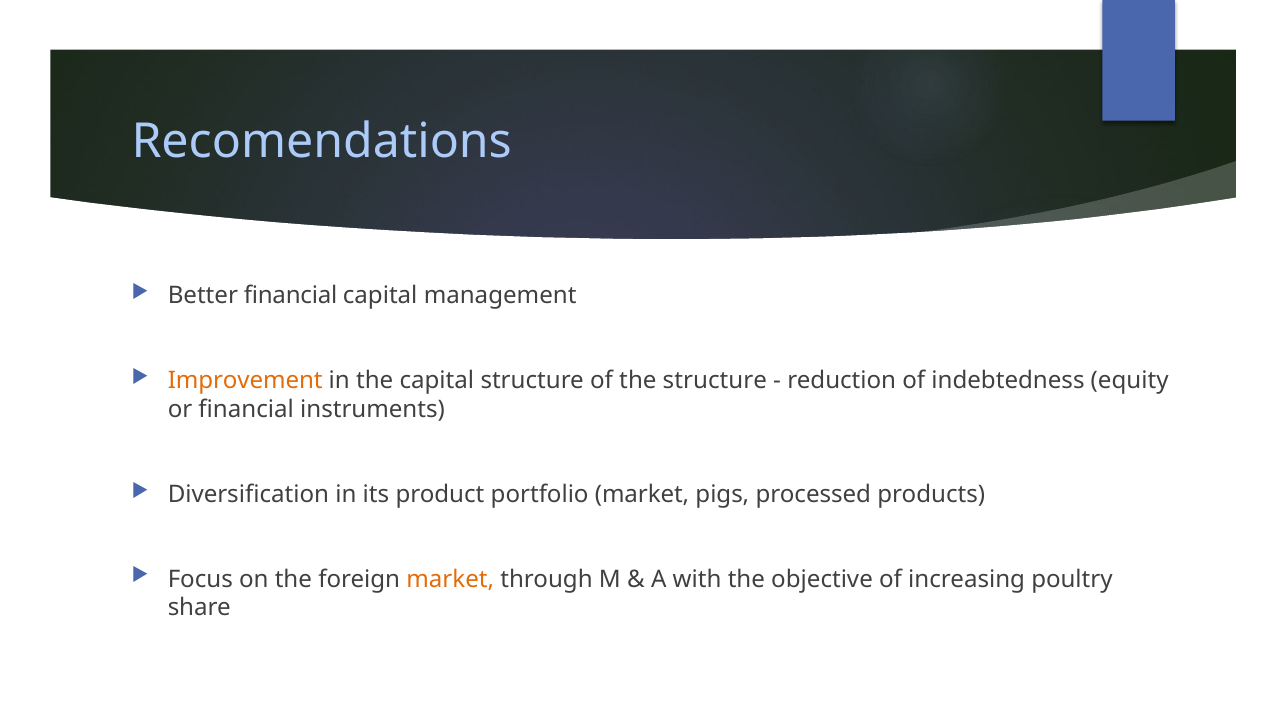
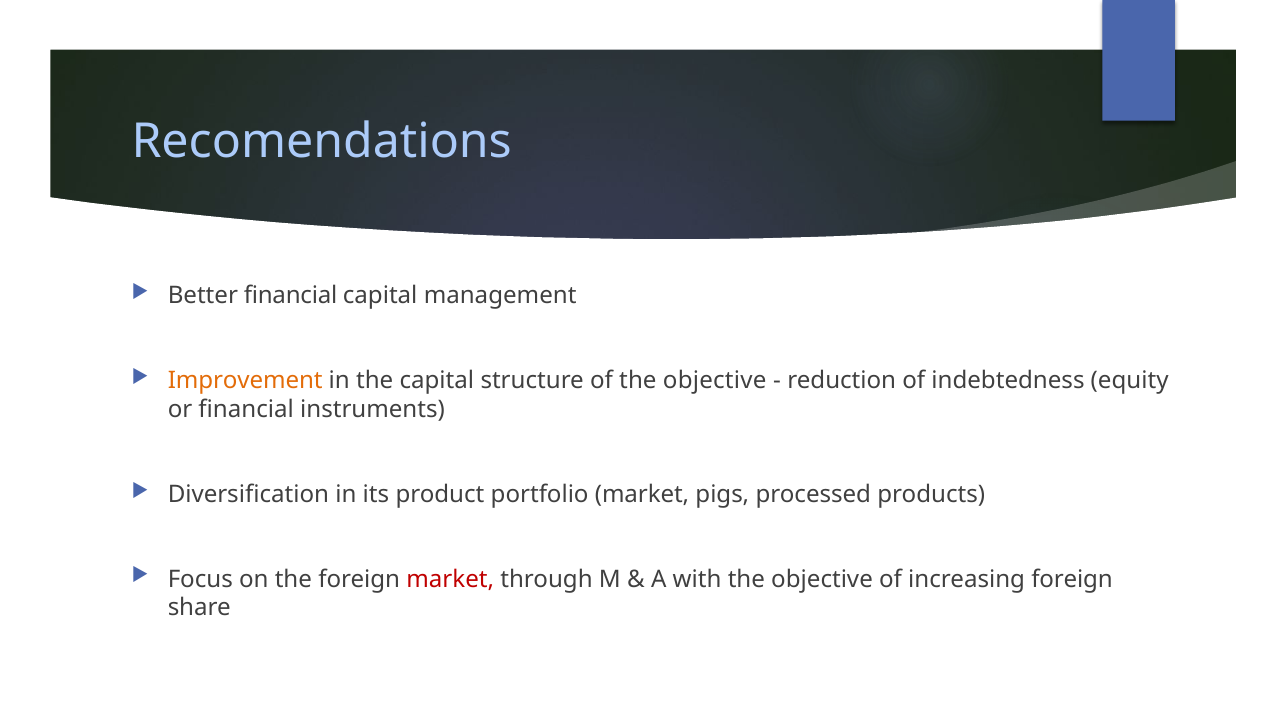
of the structure: structure -> objective
market at (450, 579) colour: orange -> red
increasing poultry: poultry -> foreign
